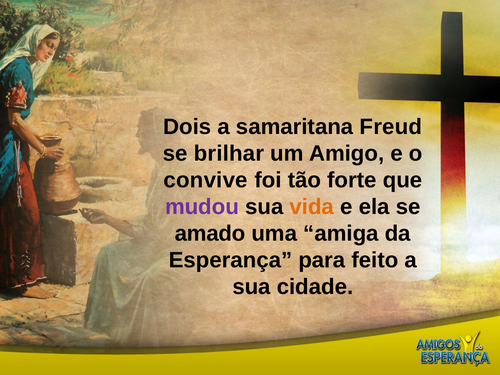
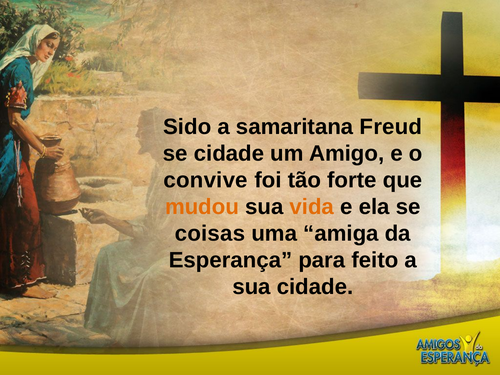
Dois: Dois -> Sido
se brilhar: brilhar -> cidade
mudou colour: purple -> orange
amado: amado -> coisas
